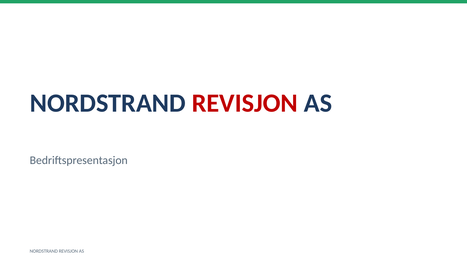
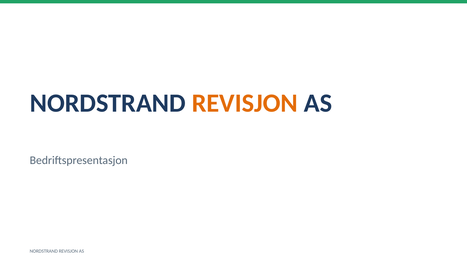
REVISJON at (245, 104) colour: red -> orange
